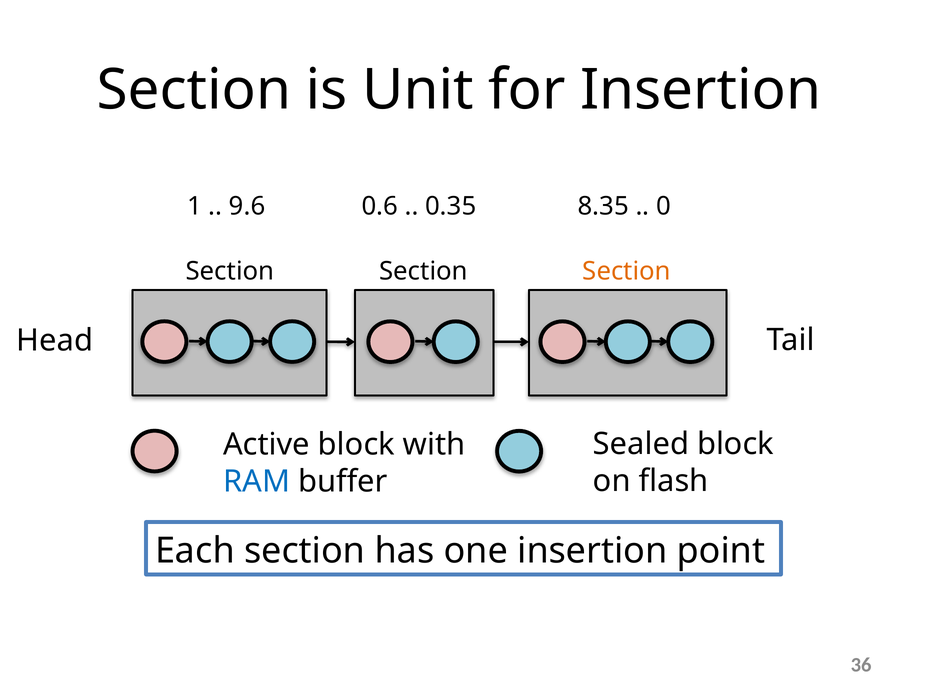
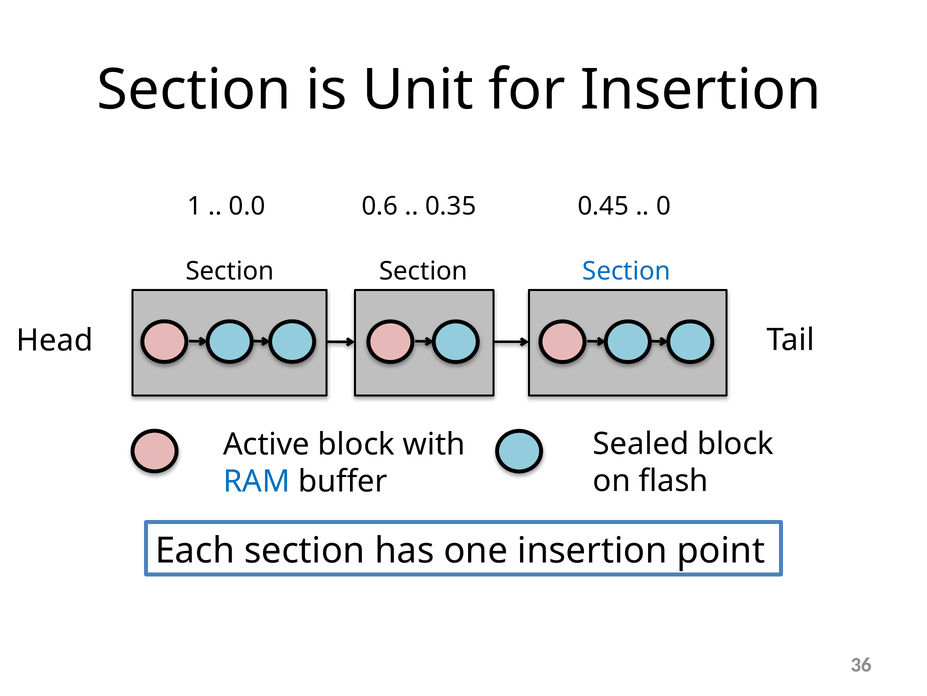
9.6: 9.6 -> 0.0
8.35: 8.35 -> 0.45
Section at (627, 271) colour: orange -> blue
